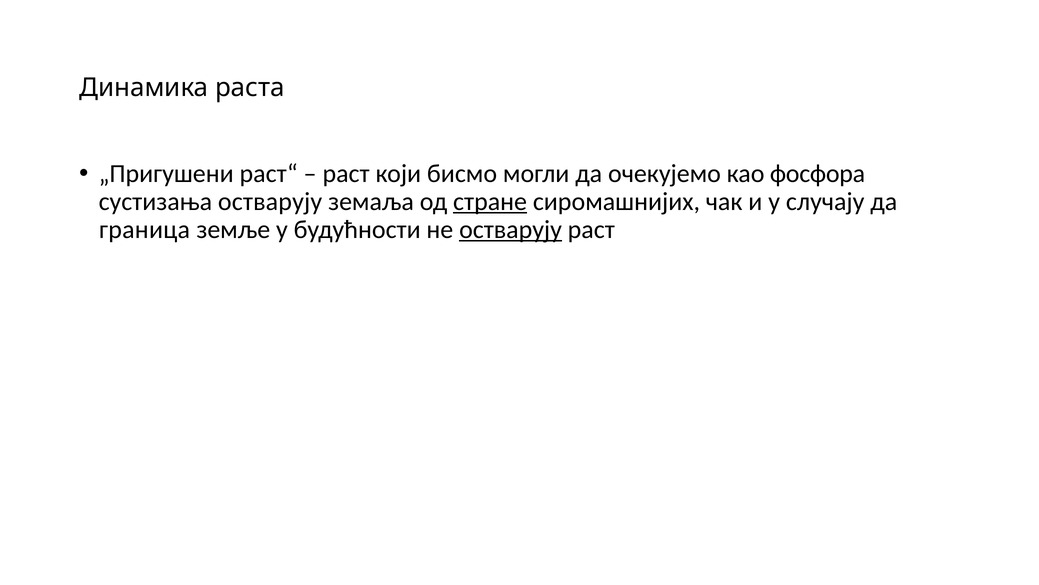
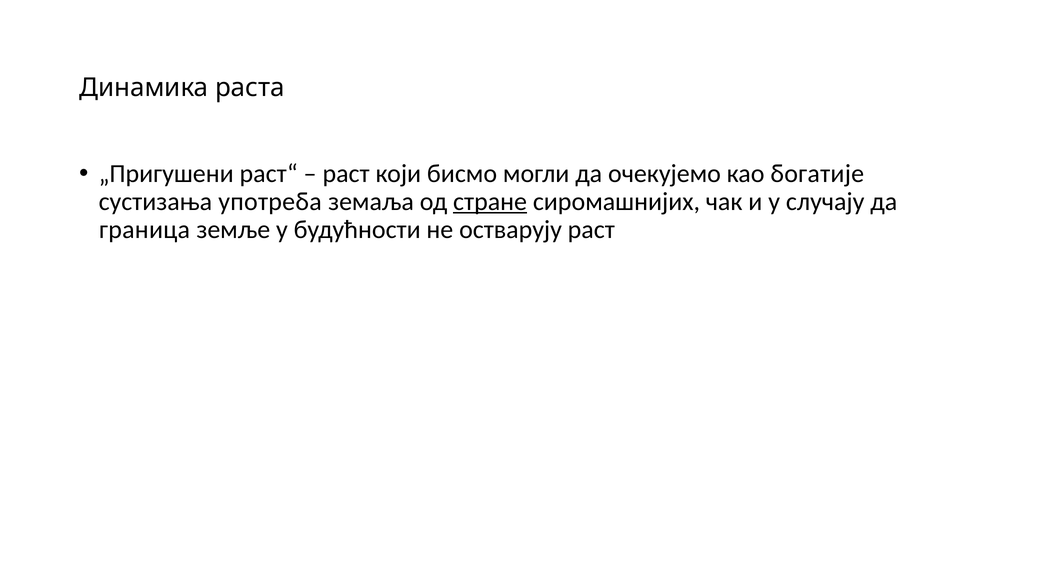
фосфора: фосфора -> богатије
сустизања остварују: остварују -> употреба
остварују at (511, 229) underline: present -> none
